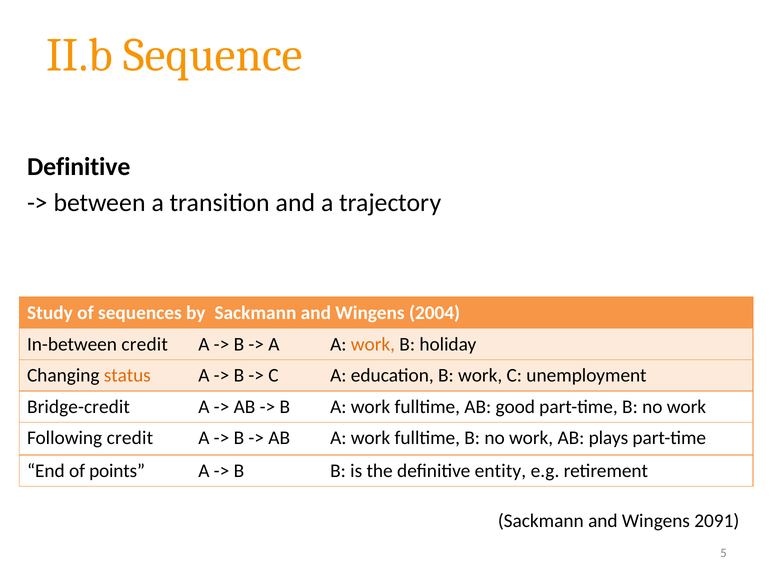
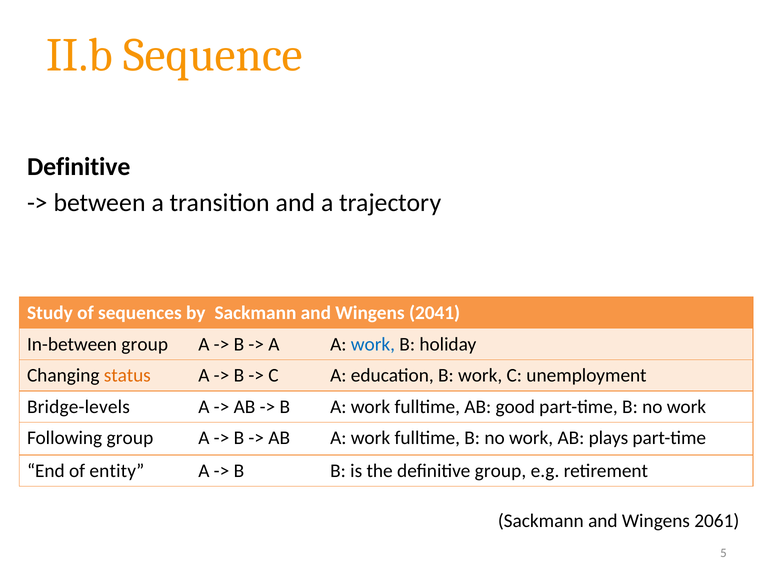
2004: 2004 -> 2041
In-between credit: credit -> group
work at (373, 345) colour: orange -> blue
Bridge-credit: Bridge-credit -> Bridge-levels
Following credit: credit -> group
points: points -> entity
definitive entity: entity -> group
2091: 2091 -> 2061
